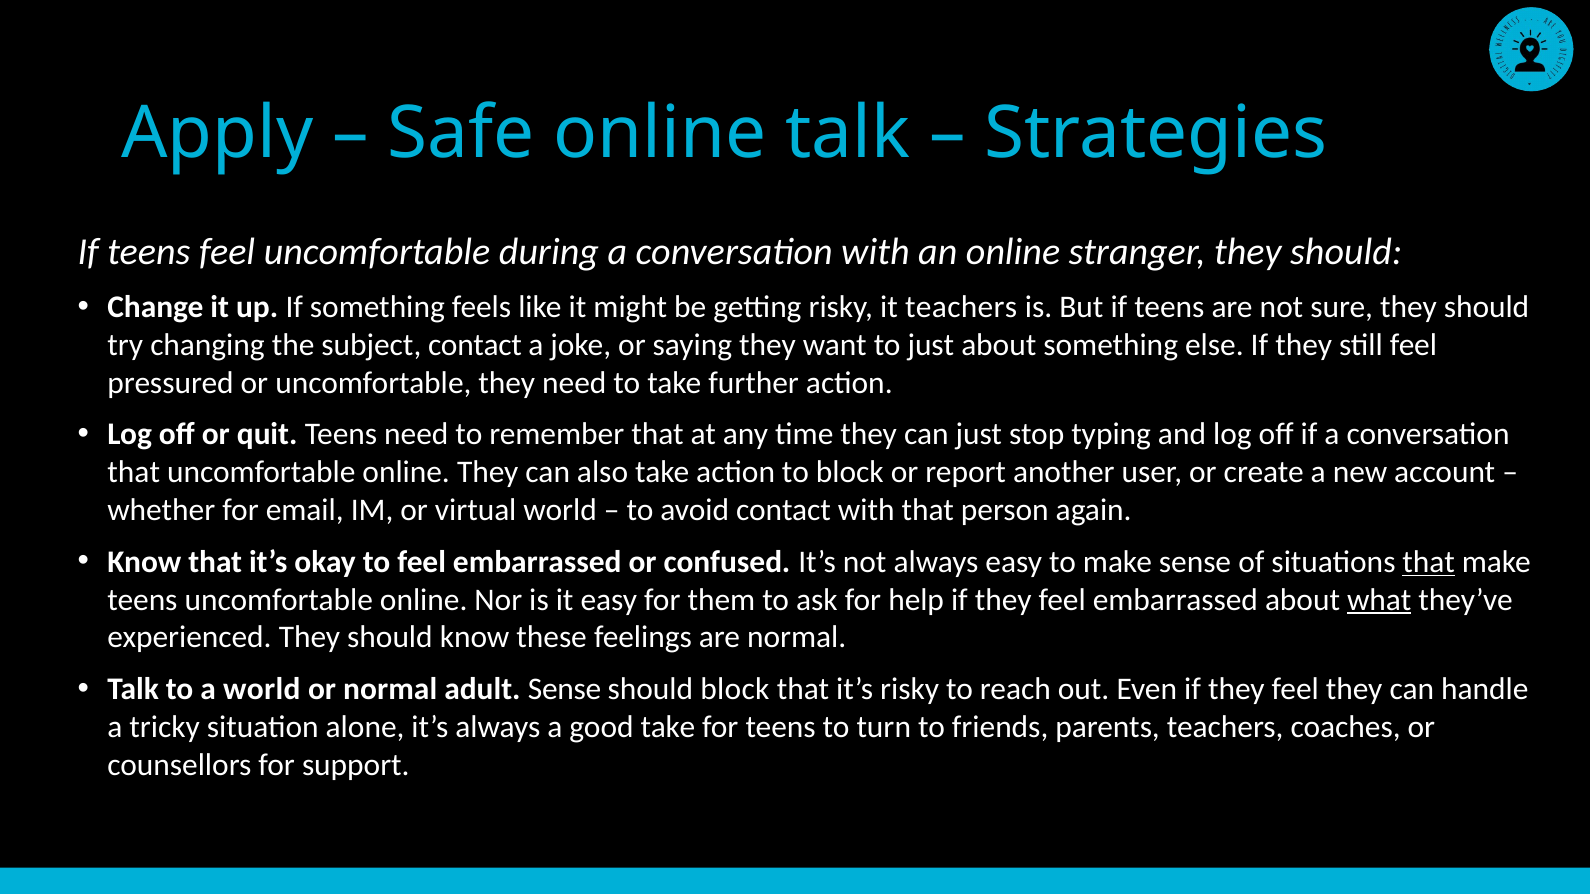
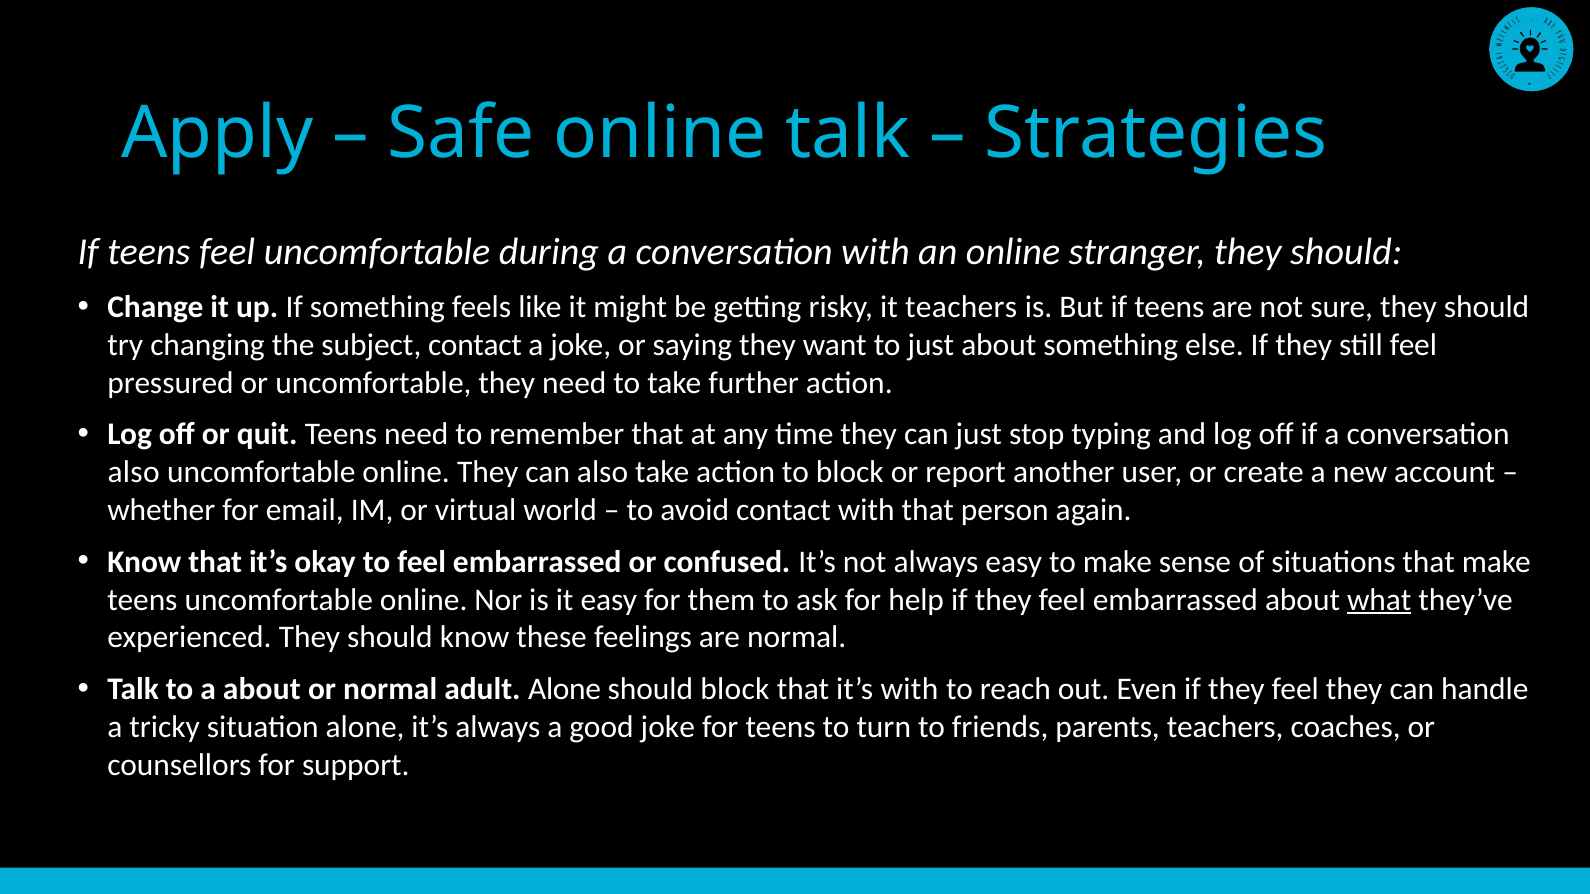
that at (134, 473): that -> also
that at (1429, 562) underline: present -> none
a world: world -> about
adult Sense: Sense -> Alone
it’s risky: risky -> with
good take: take -> joke
